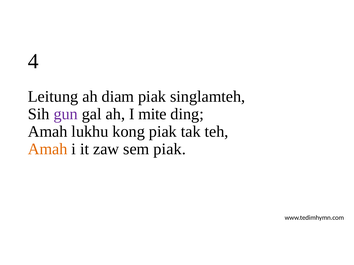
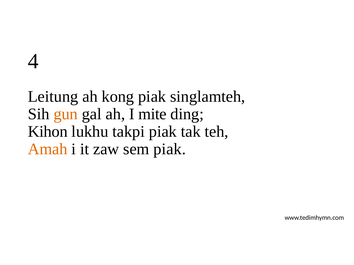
diam: diam -> kong
gun colour: purple -> orange
Amah at (48, 132): Amah -> Kihon
kong: kong -> takpi
